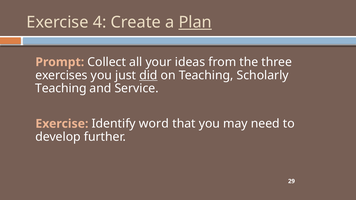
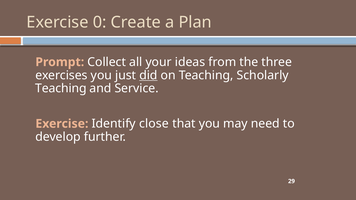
4: 4 -> 0
Plan underline: present -> none
word: word -> close
